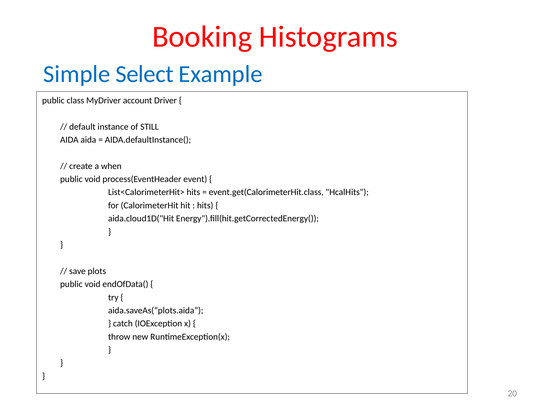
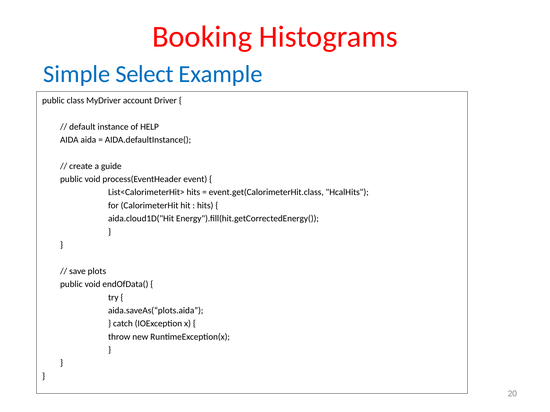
STILL: STILL -> HELP
when: when -> guide
